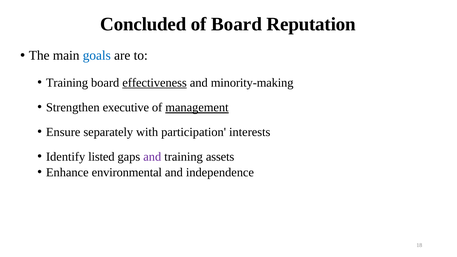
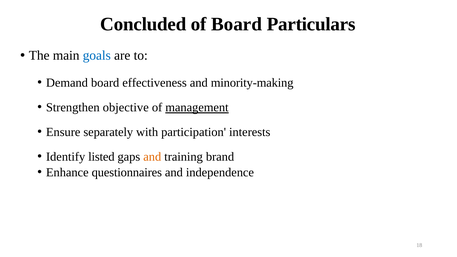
Reputation: Reputation -> Particulars
Training at (67, 83): Training -> Demand
effectiveness underline: present -> none
executive: executive -> objective
and at (152, 157) colour: purple -> orange
assets: assets -> brand
environmental: environmental -> questionnaires
